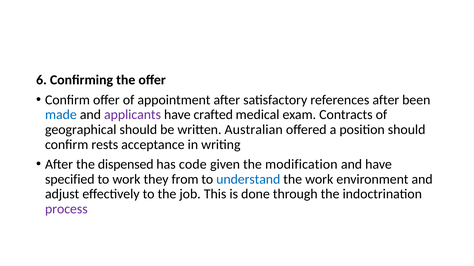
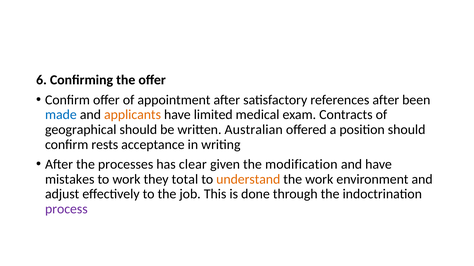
applicants colour: purple -> orange
crafted: crafted -> limited
dispensed: dispensed -> processes
code: code -> clear
specified: specified -> mistakes
from: from -> total
understand colour: blue -> orange
